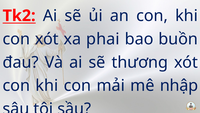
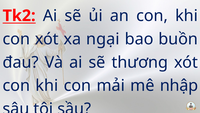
phai: phai -> ngại
